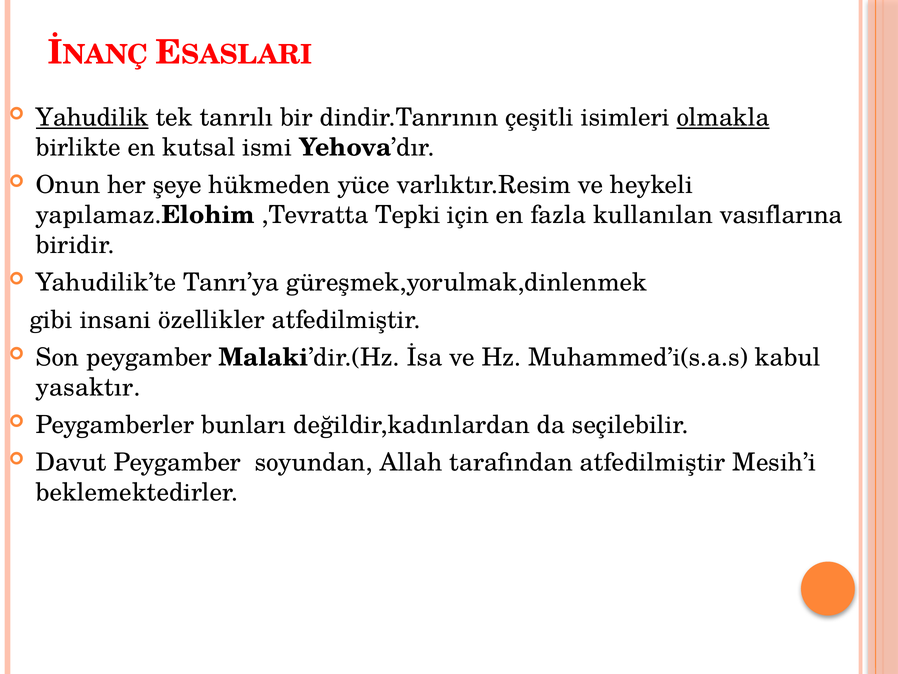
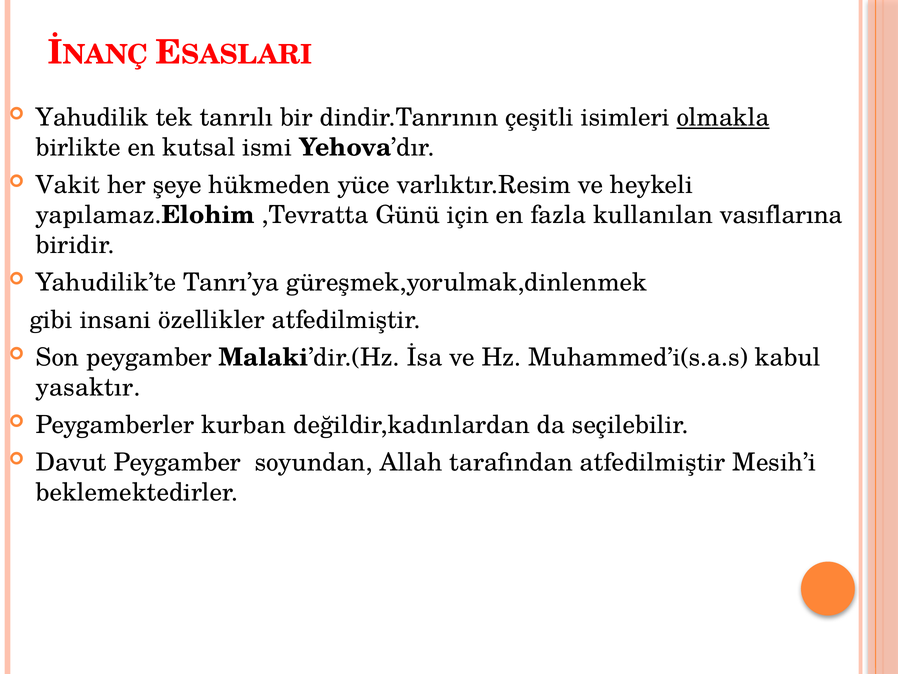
Yahudilik underline: present -> none
Onun: Onun -> Vakit
Tepki: Tepki -> Günü
bunları: bunları -> kurban
